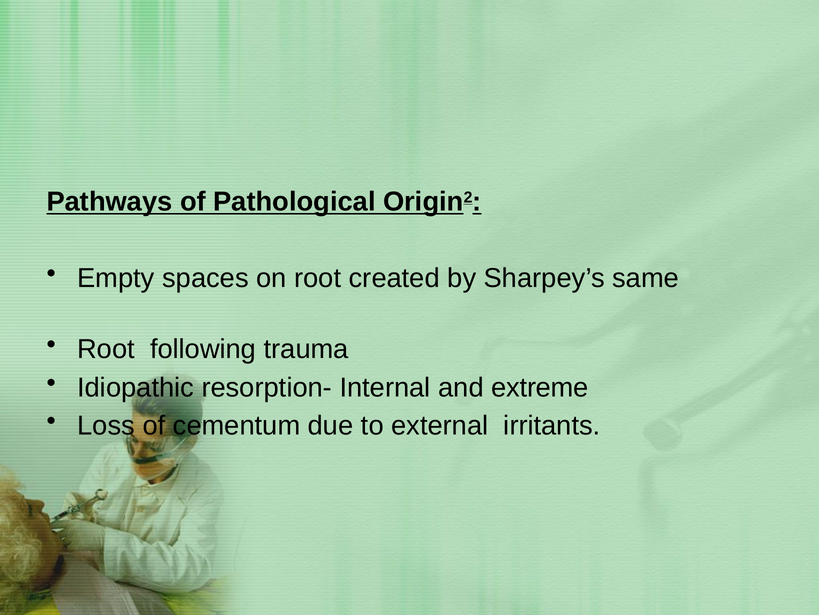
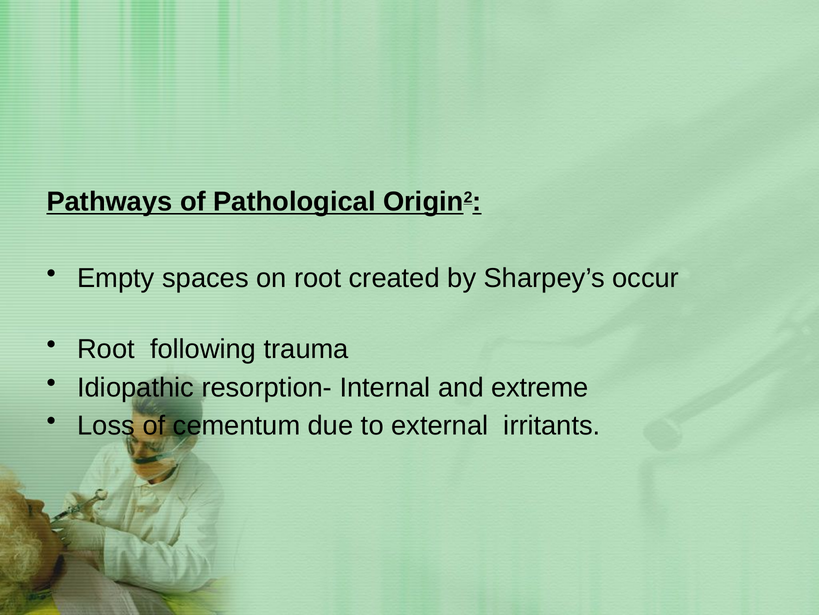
same: same -> occur
